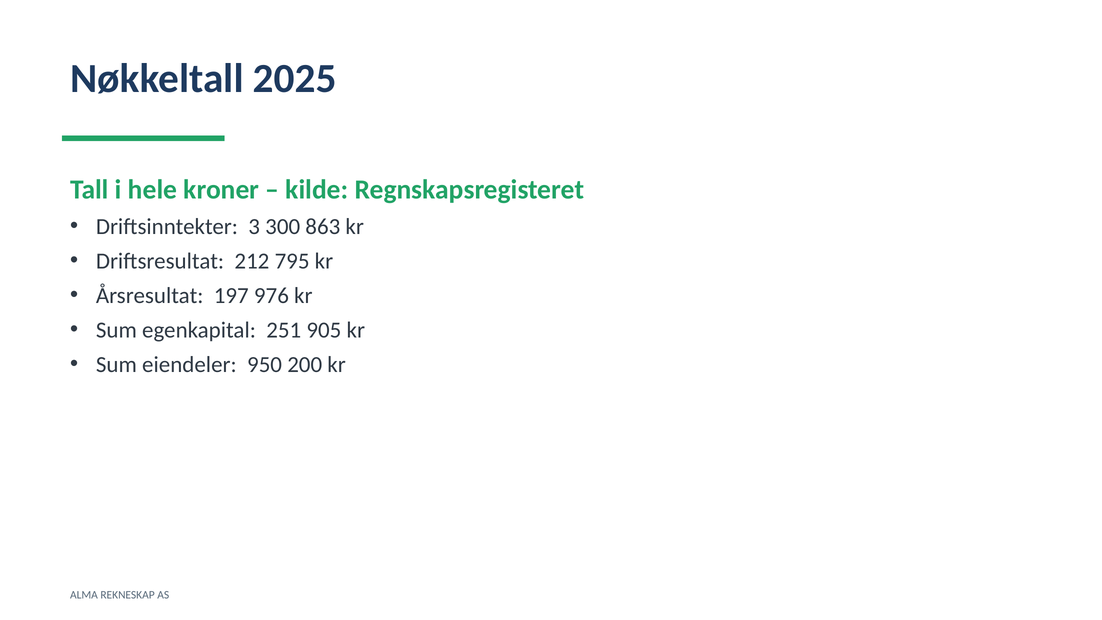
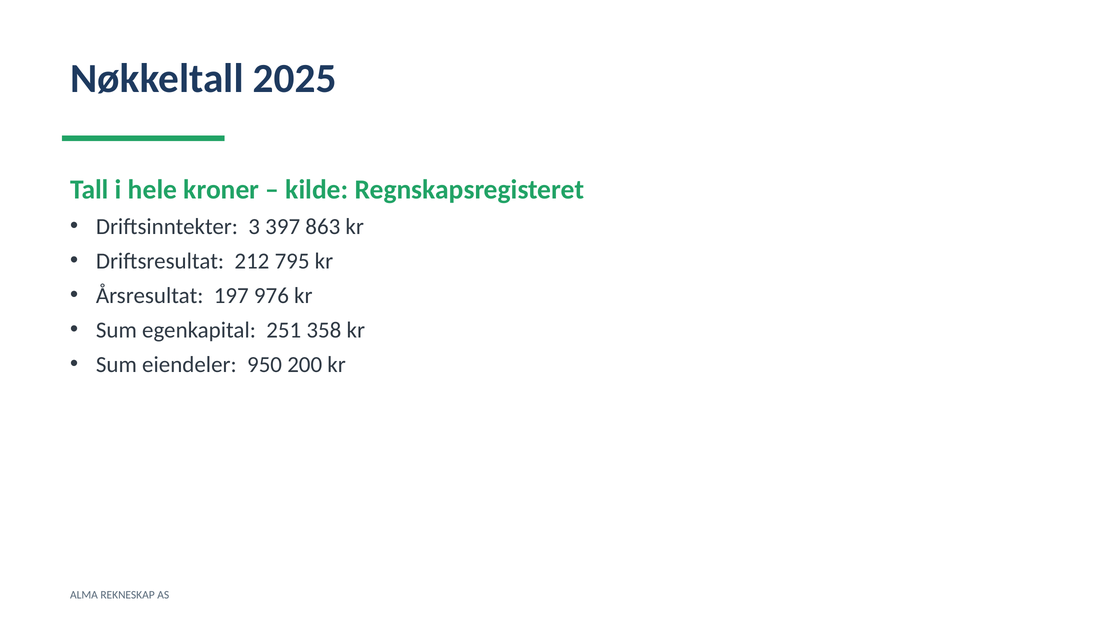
300: 300 -> 397
905: 905 -> 358
